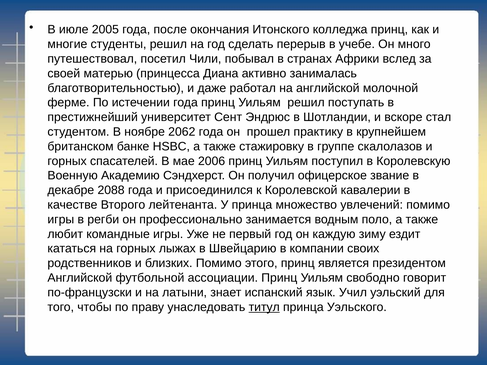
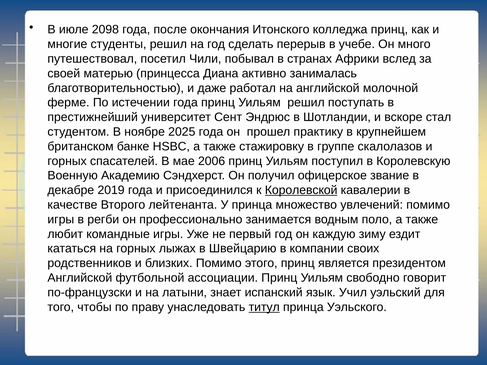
2005: 2005 -> 2098
2062: 2062 -> 2025
2088: 2088 -> 2019
Королевской underline: none -> present
